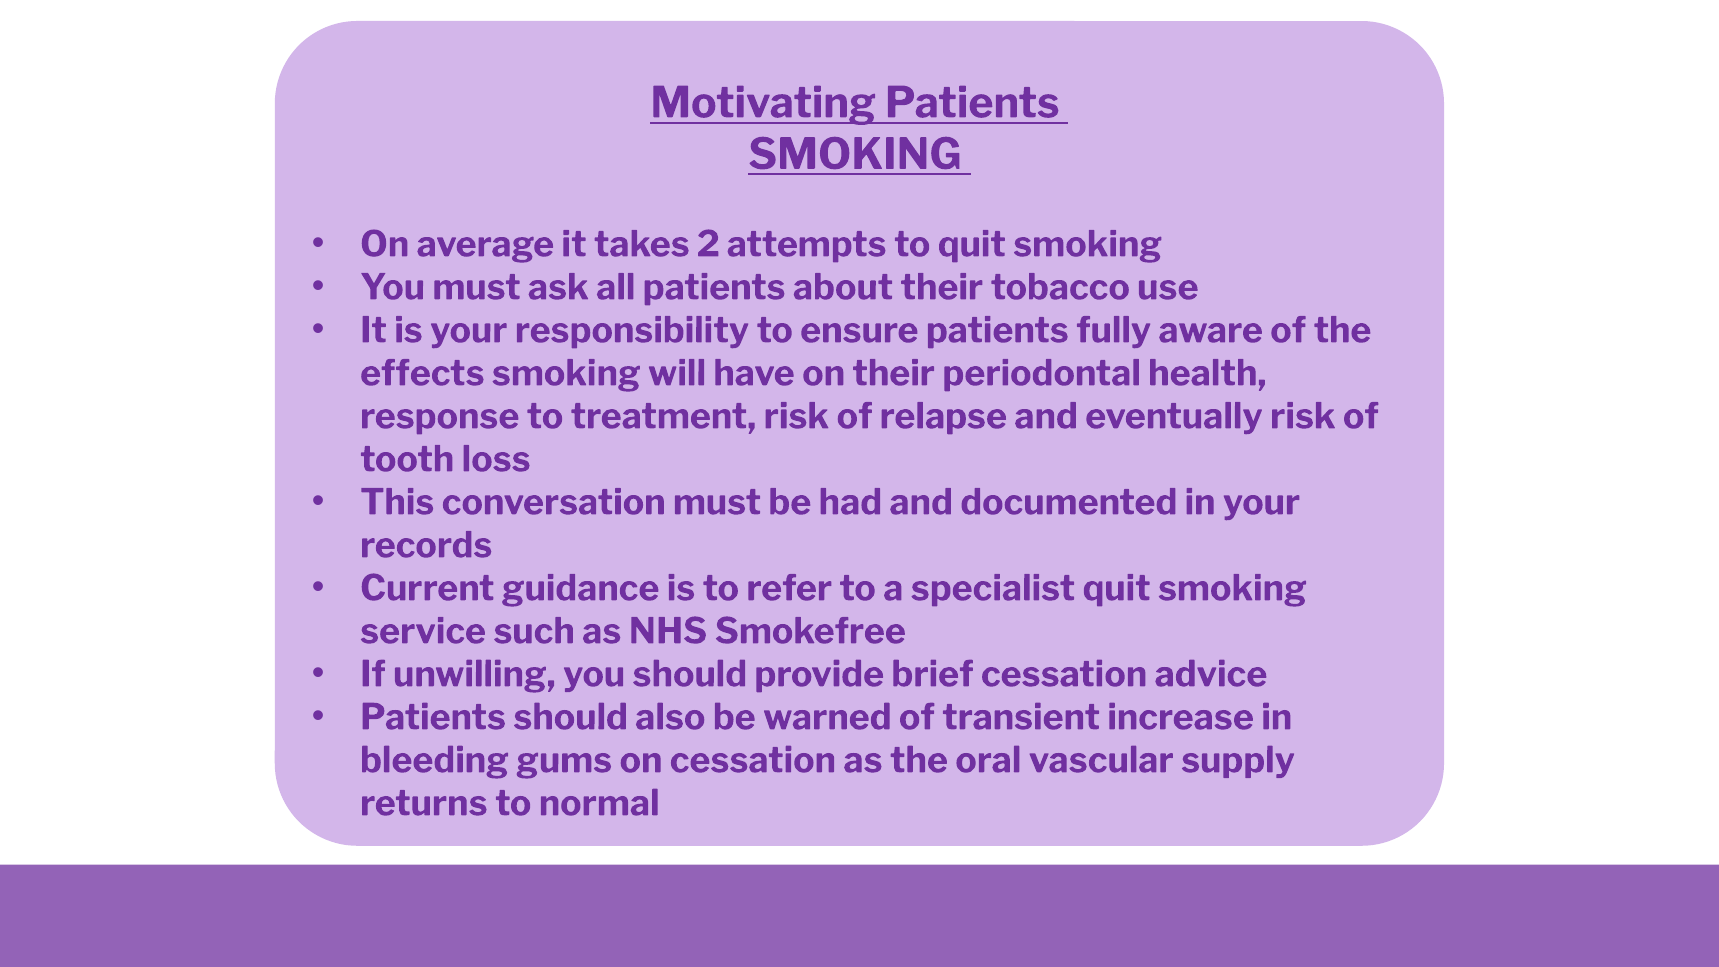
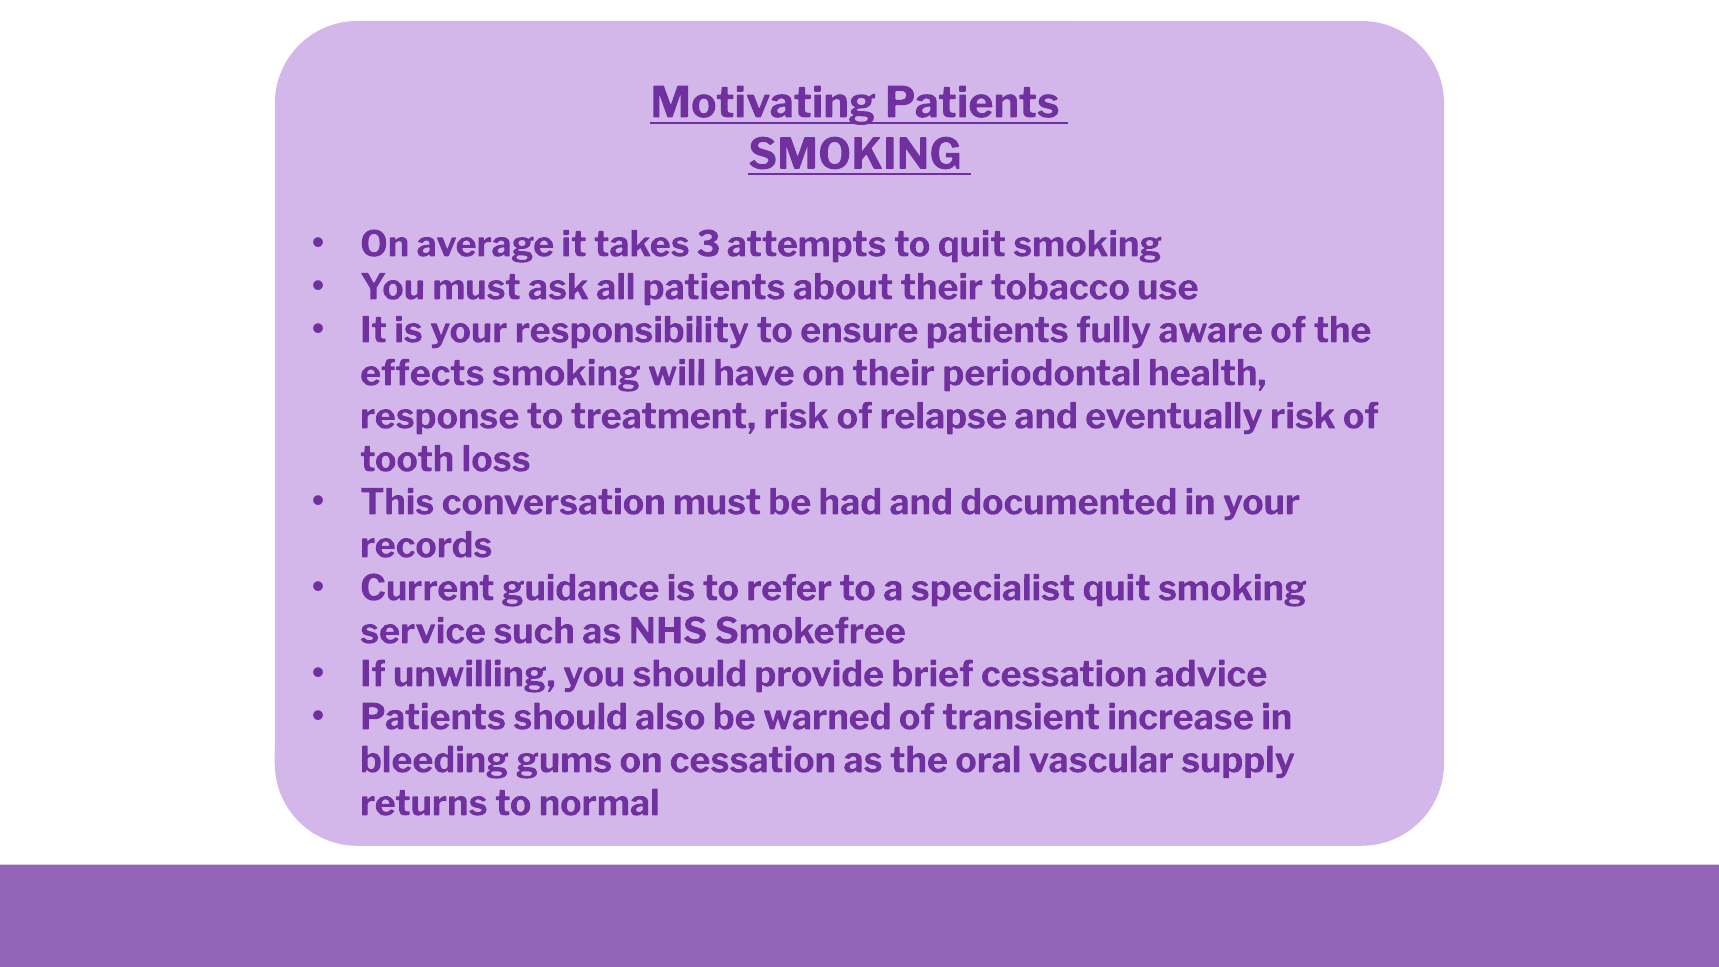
2: 2 -> 3
